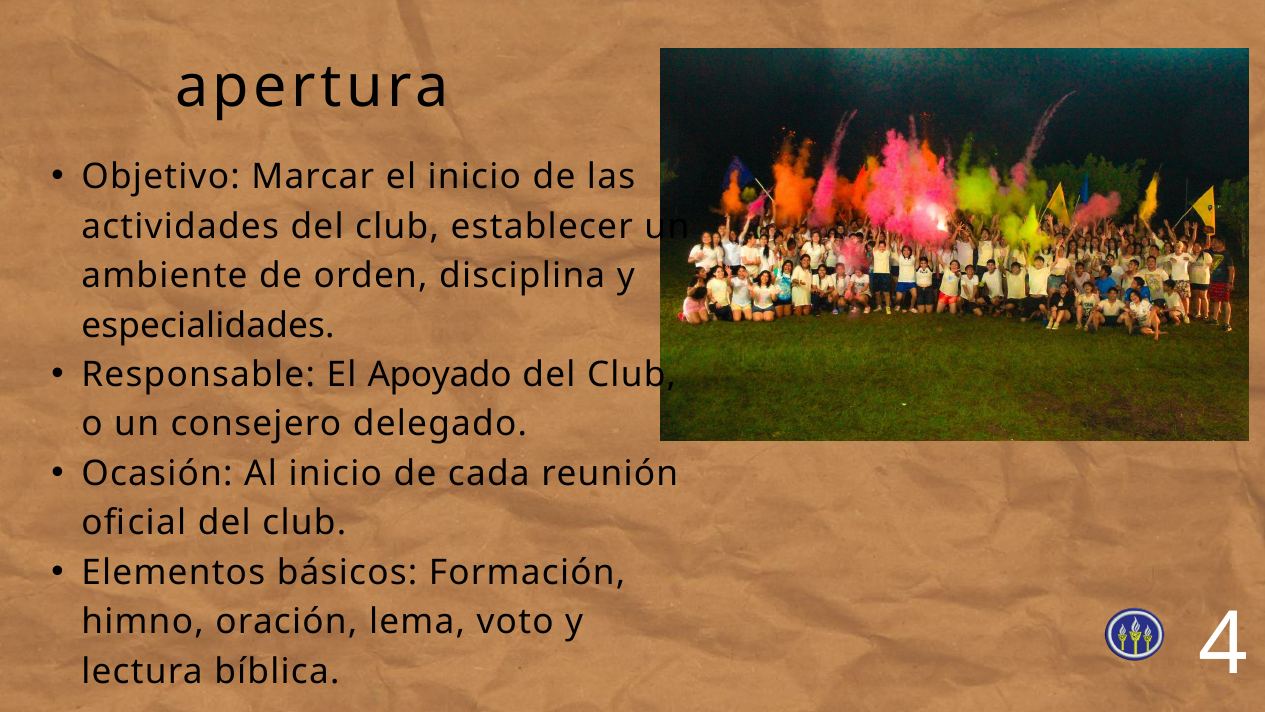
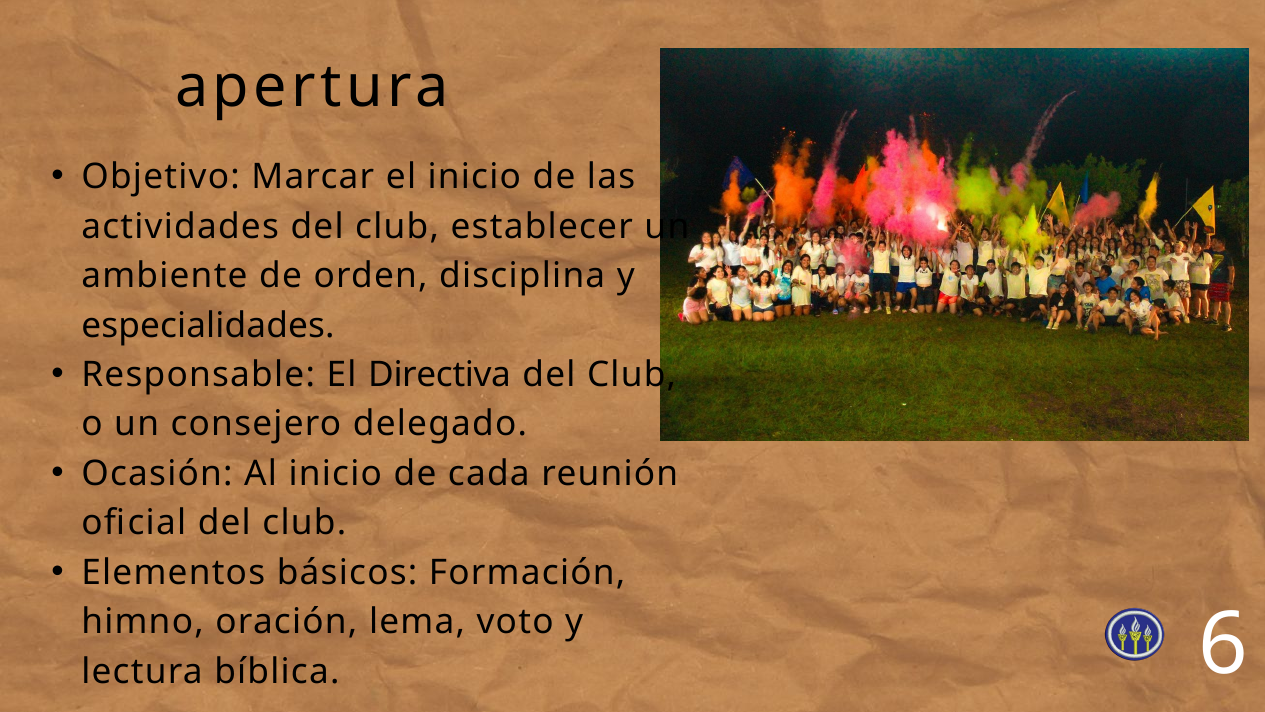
Apoyado: Apoyado -> Directiva
4: 4 -> 6
